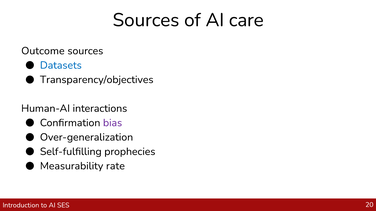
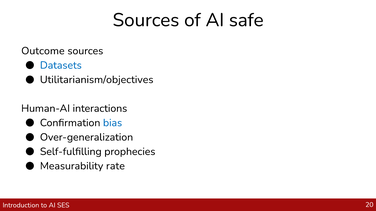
care: care -> safe
Transparency/objectives: Transparency/objectives -> Utilitarianism/objectives
bias colour: purple -> blue
